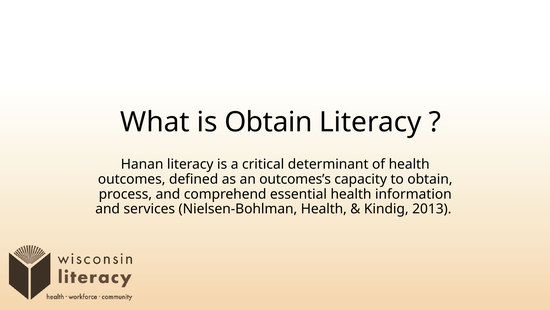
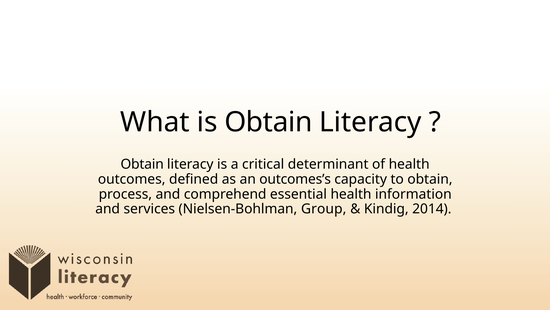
Hanan at (142, 164): Hanan -> Obtain
Nielsen-Bohlman Health: Health -> Group
2013: 2013 -> 2014
